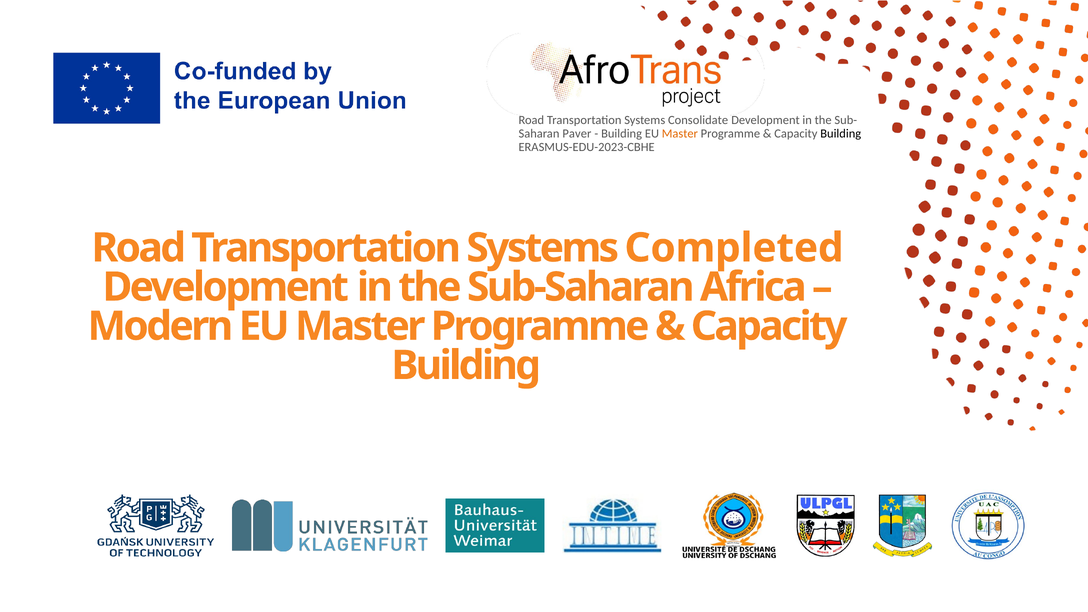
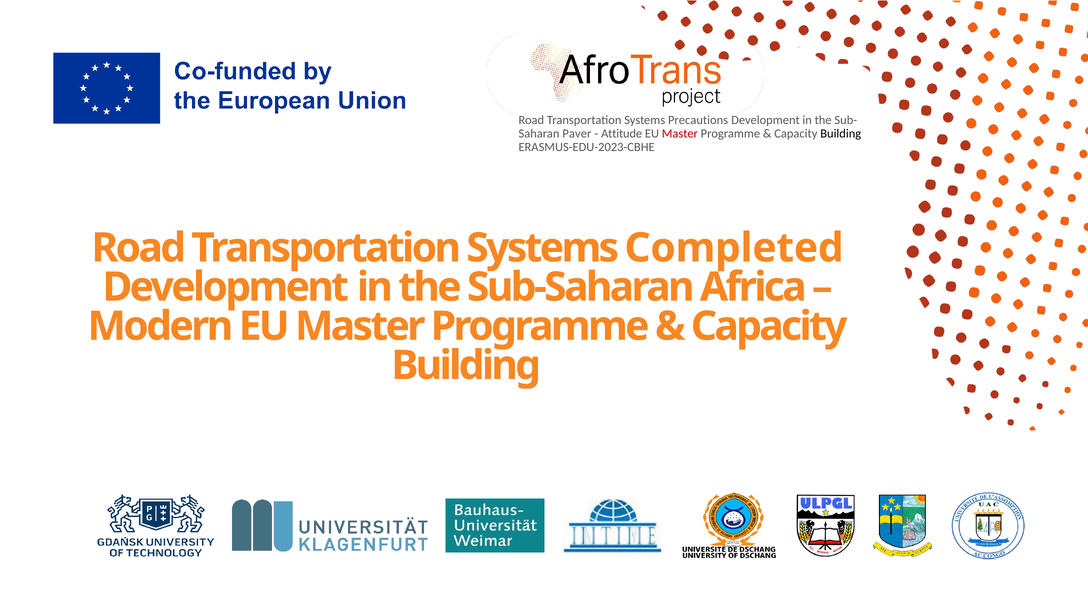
Consolidate: Consolidate -> Precautions
Building at (622, 134): Building -> Attitude
Master at (680, 134) colour: orange -> red
